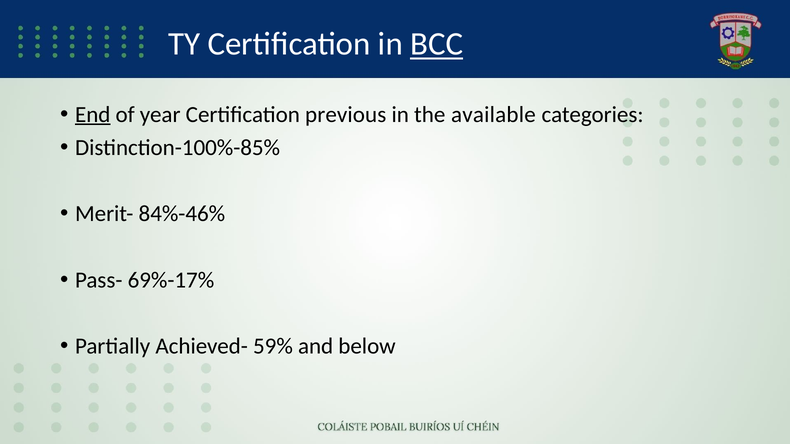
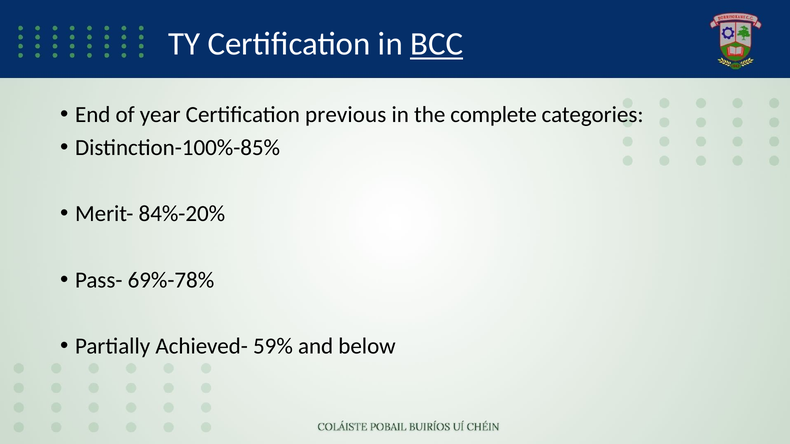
End underline: present -> none
available: available -> complete
84%-46%: 84%-46% -> 84%-20%
69%-17%: 69%-17% -> 69%-78%
